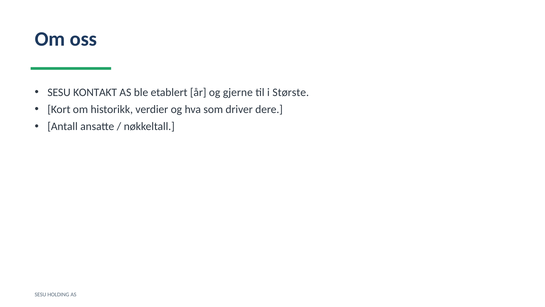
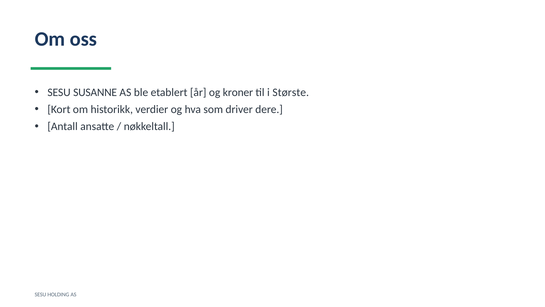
KONTAKT: KONTAKT -> SUSANNE
gjerne: gjerne -> kroner
